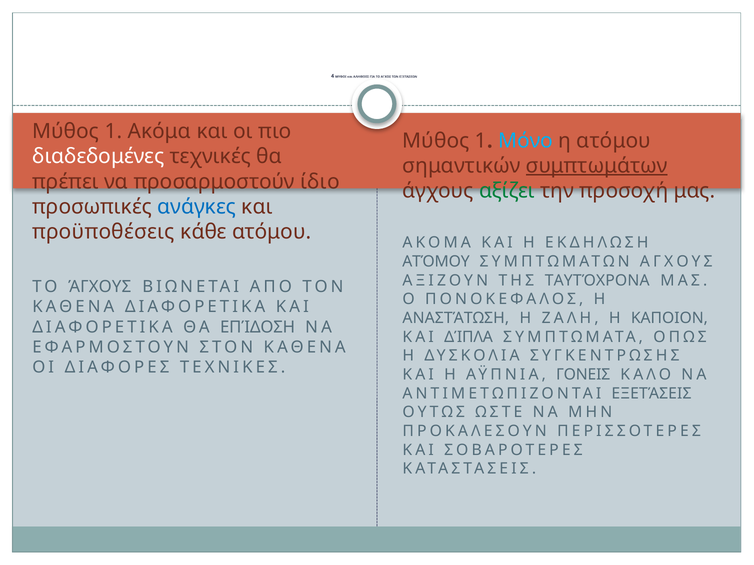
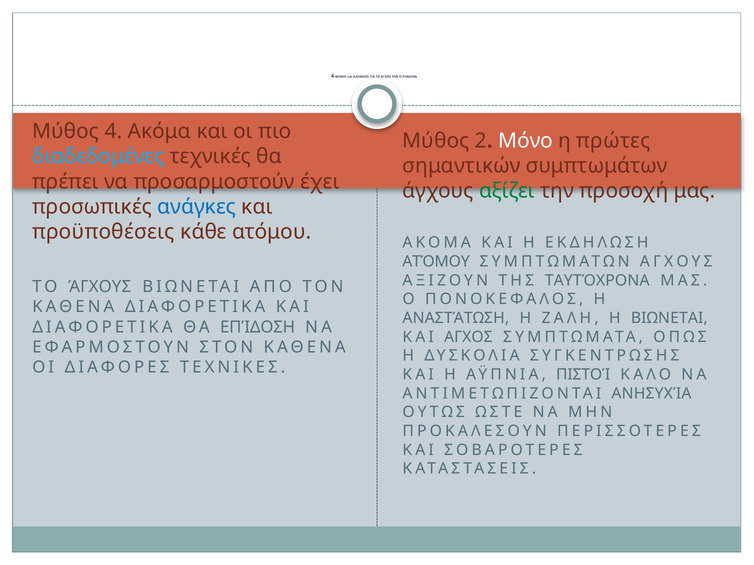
1 at (113, 132): 1 -> 4
1 at (481, 141): 1 -> 2
Μόνο colour: light blue -> white
η ατόμου: ατόμου -> πρώτες
διαδεδομένες colour: white -> light blue
συμπτωμάτων underline: present -> none
ίδιο: ίδιο -> έχει
Η ΚΑΠΟΙΟΝ: ΚΑΠΟΙΟΝ -> ΒΙΩΝΕΤΑΙ
ΚΑΙ ΔΊΠΛΑ: ΔΊΠΛΑ -> ΑΓΧΟΣ
ΓΟΝΕΙΣ: ΓΟΝΕΙΣ -> ΠΙΣΤΟΊ
ΕΞΕΤΆΣΕΙΣ: ΕΞΕΤΆΣΕΙΣ -> ΑΝΗΣΥΧΊΑ
